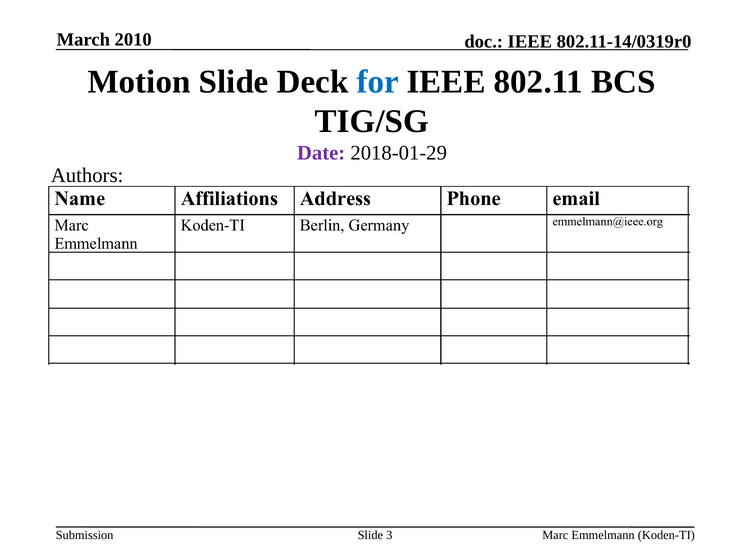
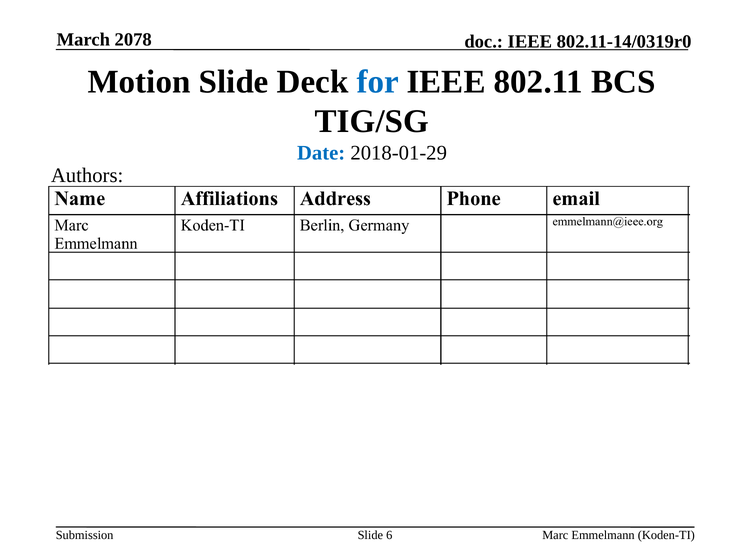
2010: 2010 -> 2078
Date colour: purple -> blue
3: 3 -> 6
